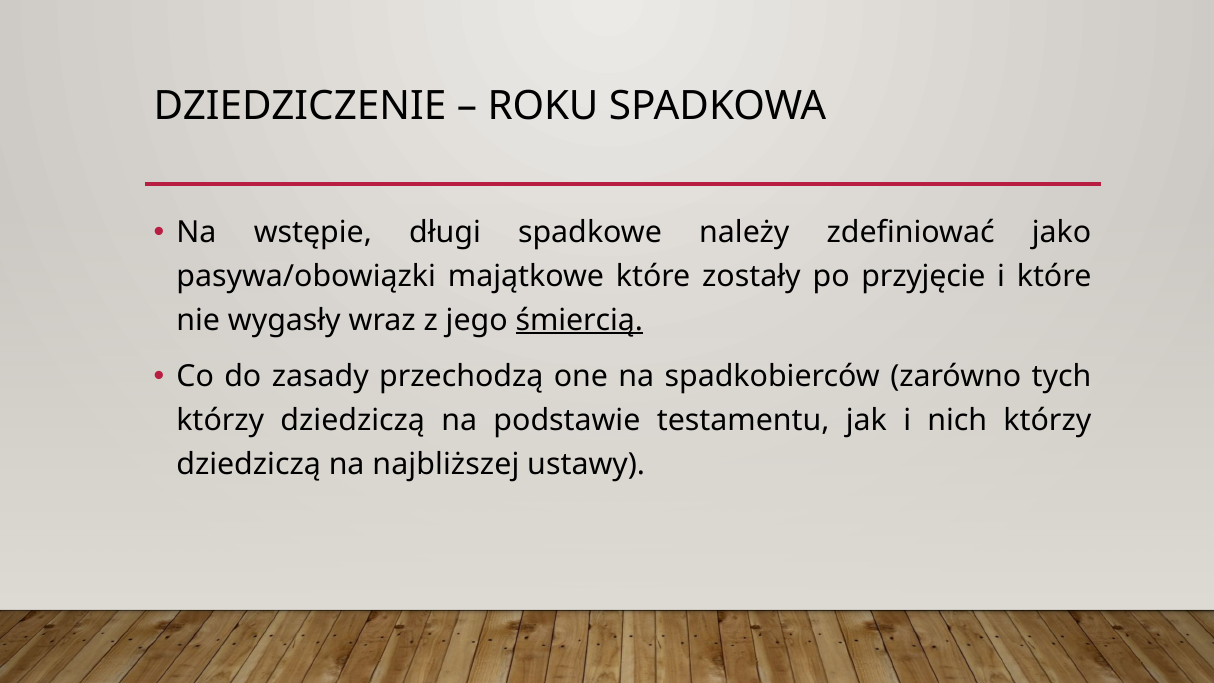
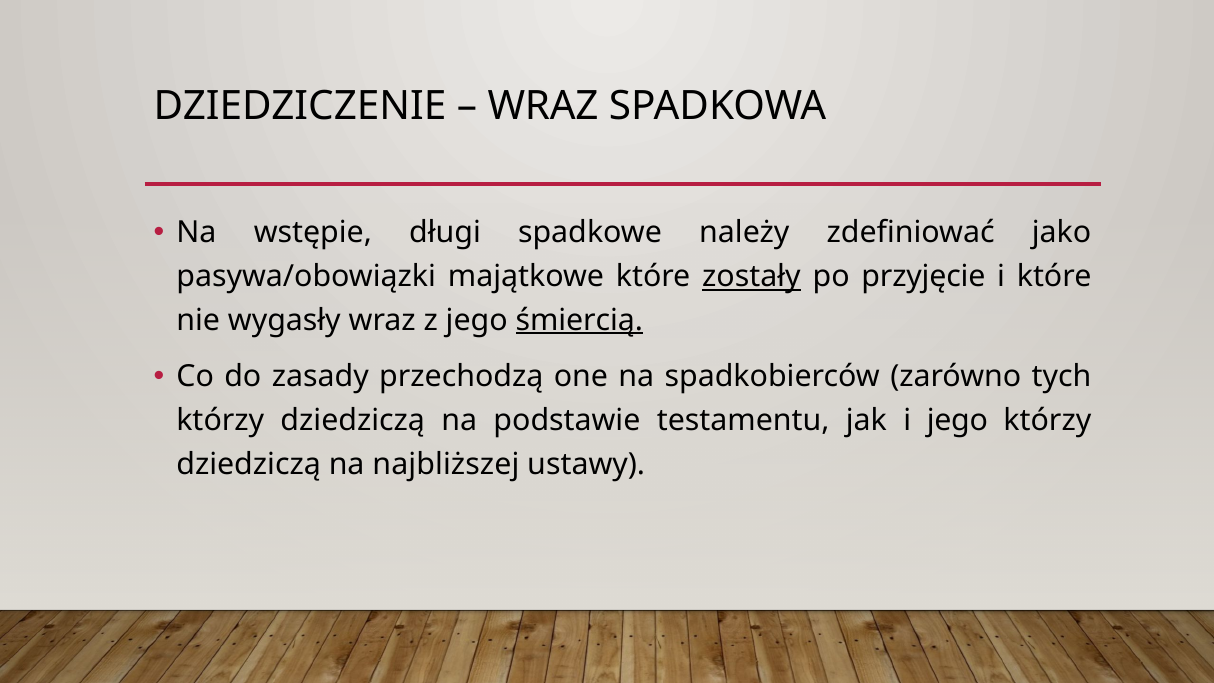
ROKU at (543, 106): ROKU -> WRAZ
zostały underline: none -> present
i nich: nich -> jego
